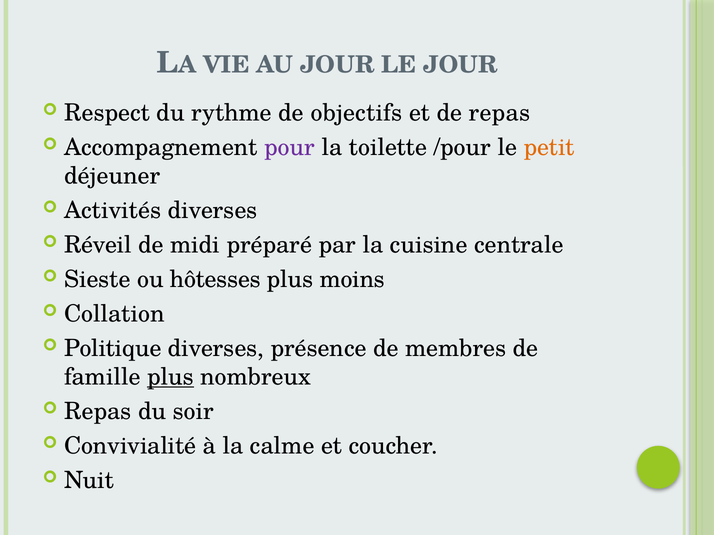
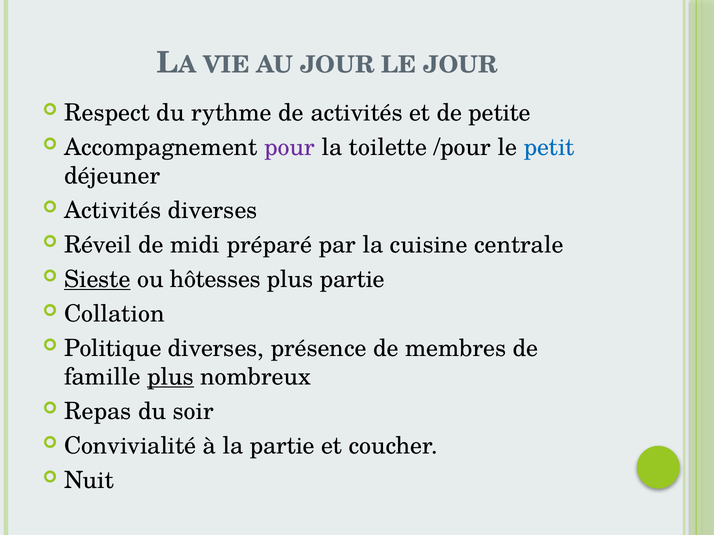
de objectifs: objectifs -> activités
de repas: repas -> petite
petit colour: orange -> blue
Sieste underline: none -> present
plus moins: moins -> partie
la calme: calme -> partie
